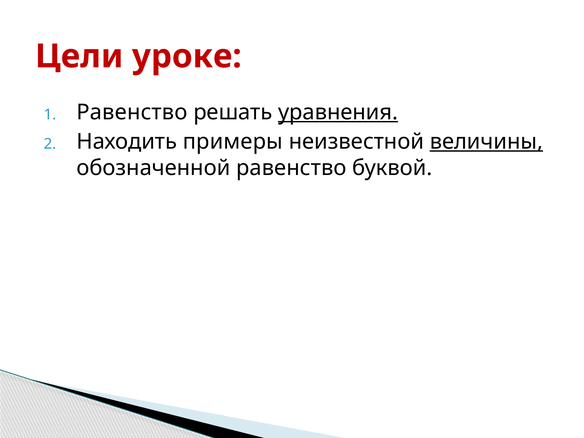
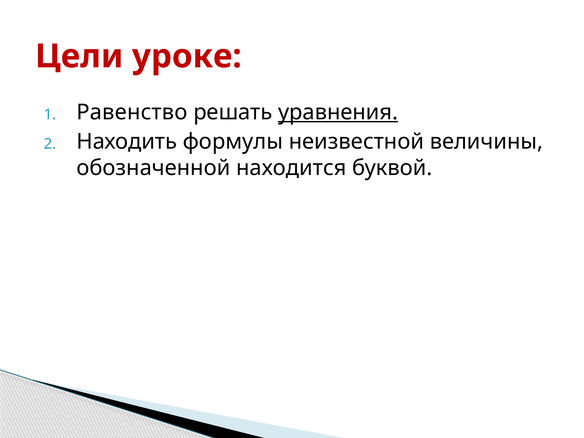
примеры: примеры -> формулы
величины underline: present -> none
обозначенной равенство: равенство -> находится
